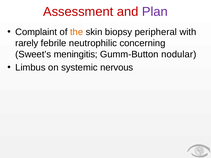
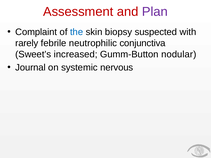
the colour: orange -> blue
peripheral: peripheral -> suspected
concerning: concerning -> conjunctiva
meningitis: meningitis -> increased
Limbus: Limbus -> Journal
